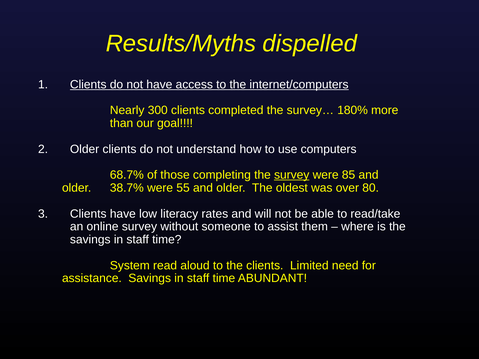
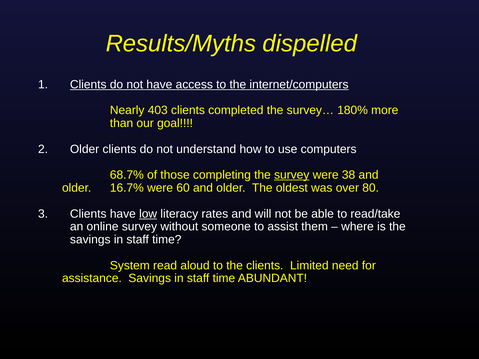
300: 300 -> 403
85: 85 -> 38
38.7%: 38.7% -> 16.7%
55: 55 -> 60
low underline: none -> present
